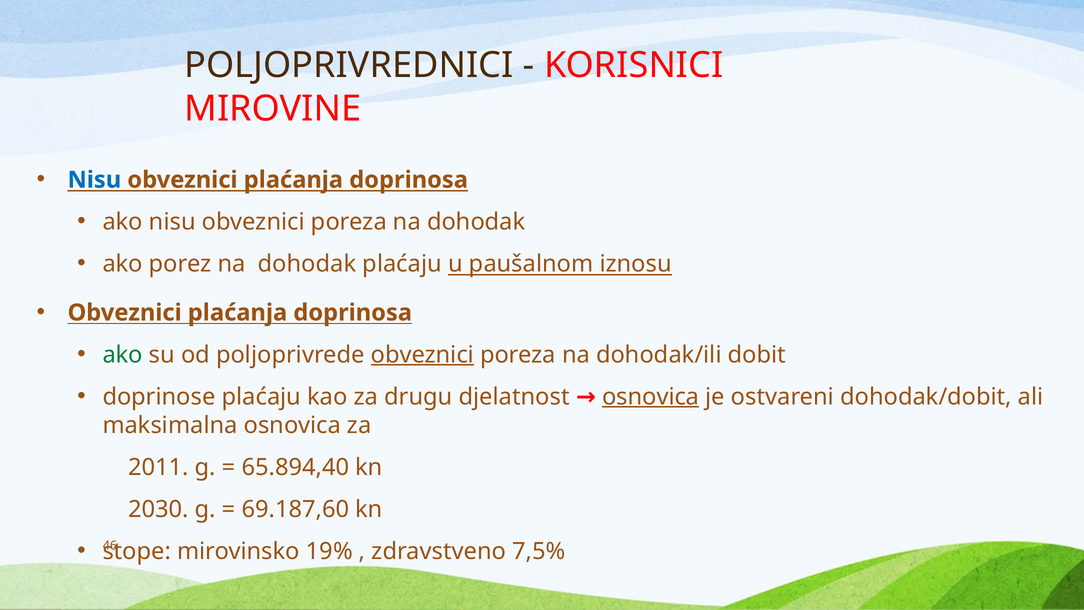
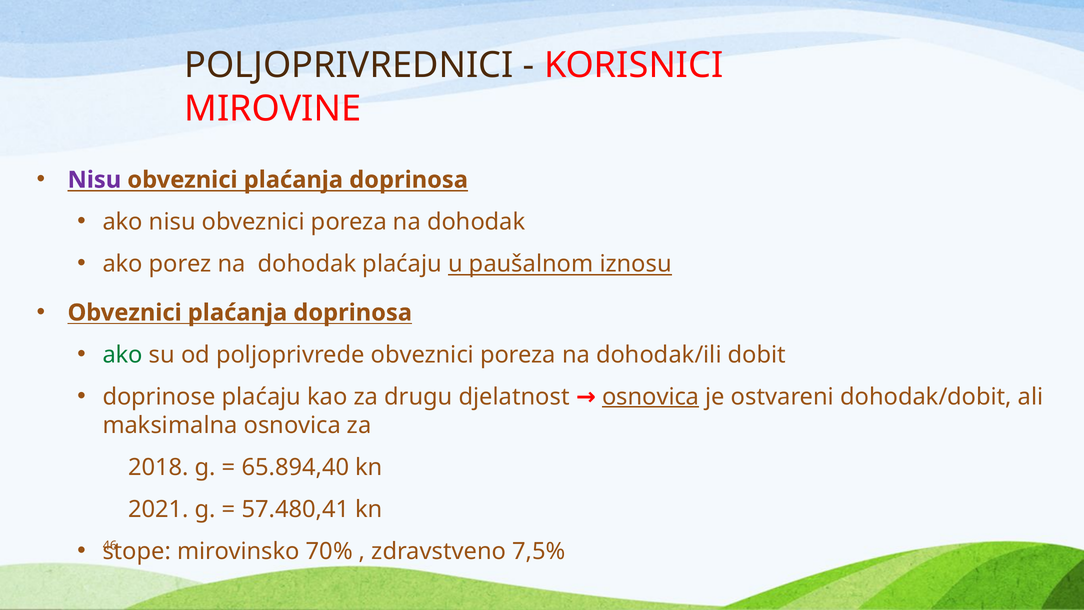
Nisu at (94, 180) colour: blue -> purple
obveznici at (422, 355) underline: present -> none
2011: 2011 -> 2018
2030: 2030 -> 2021
69.187,60: 69.187,60 -> 57.480,41
19%: 19% -> 70%
